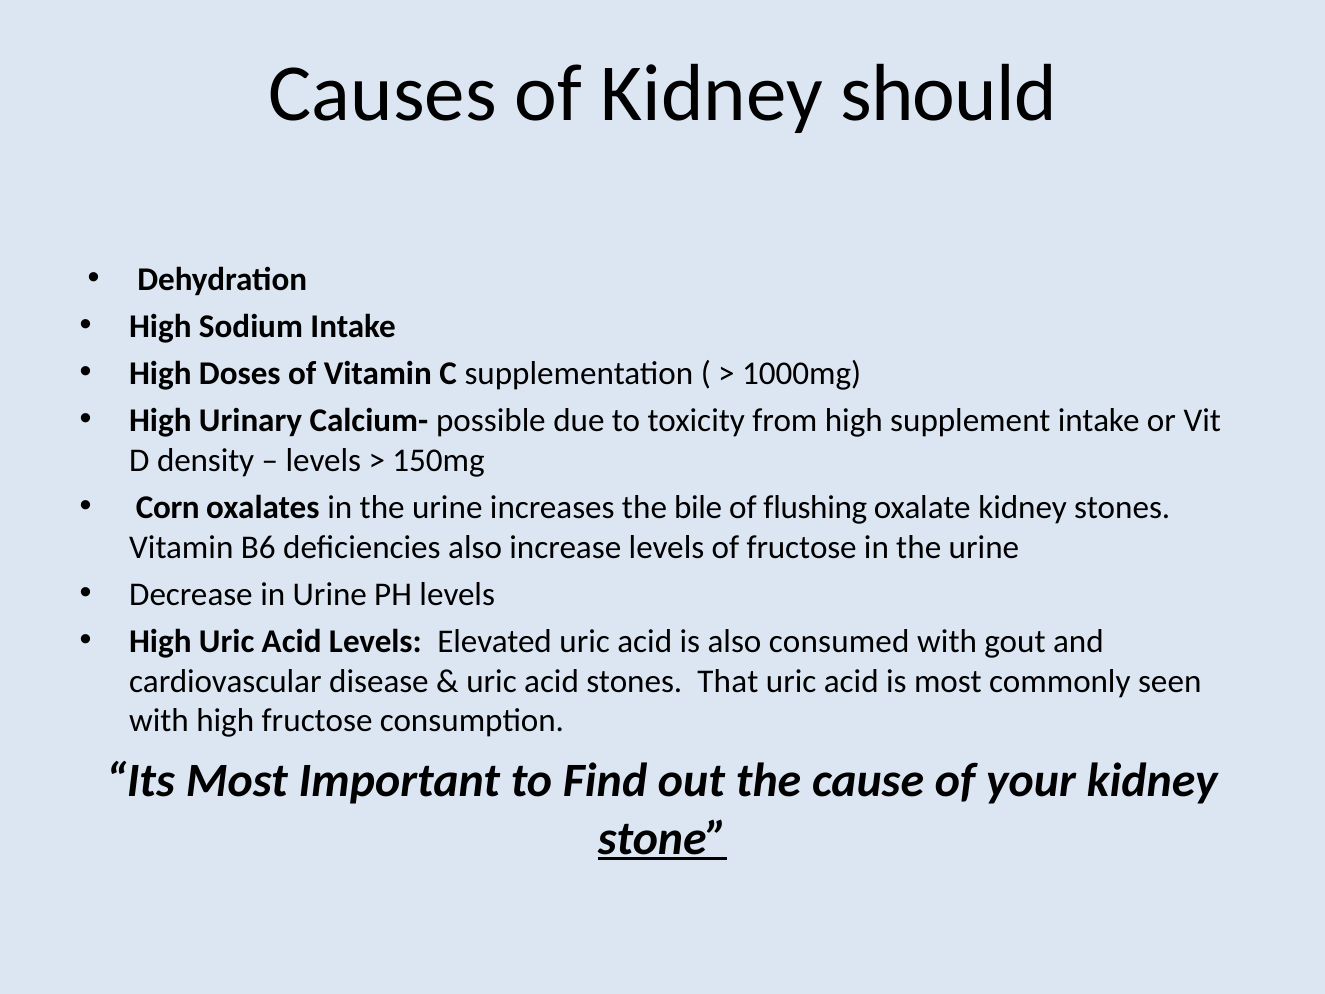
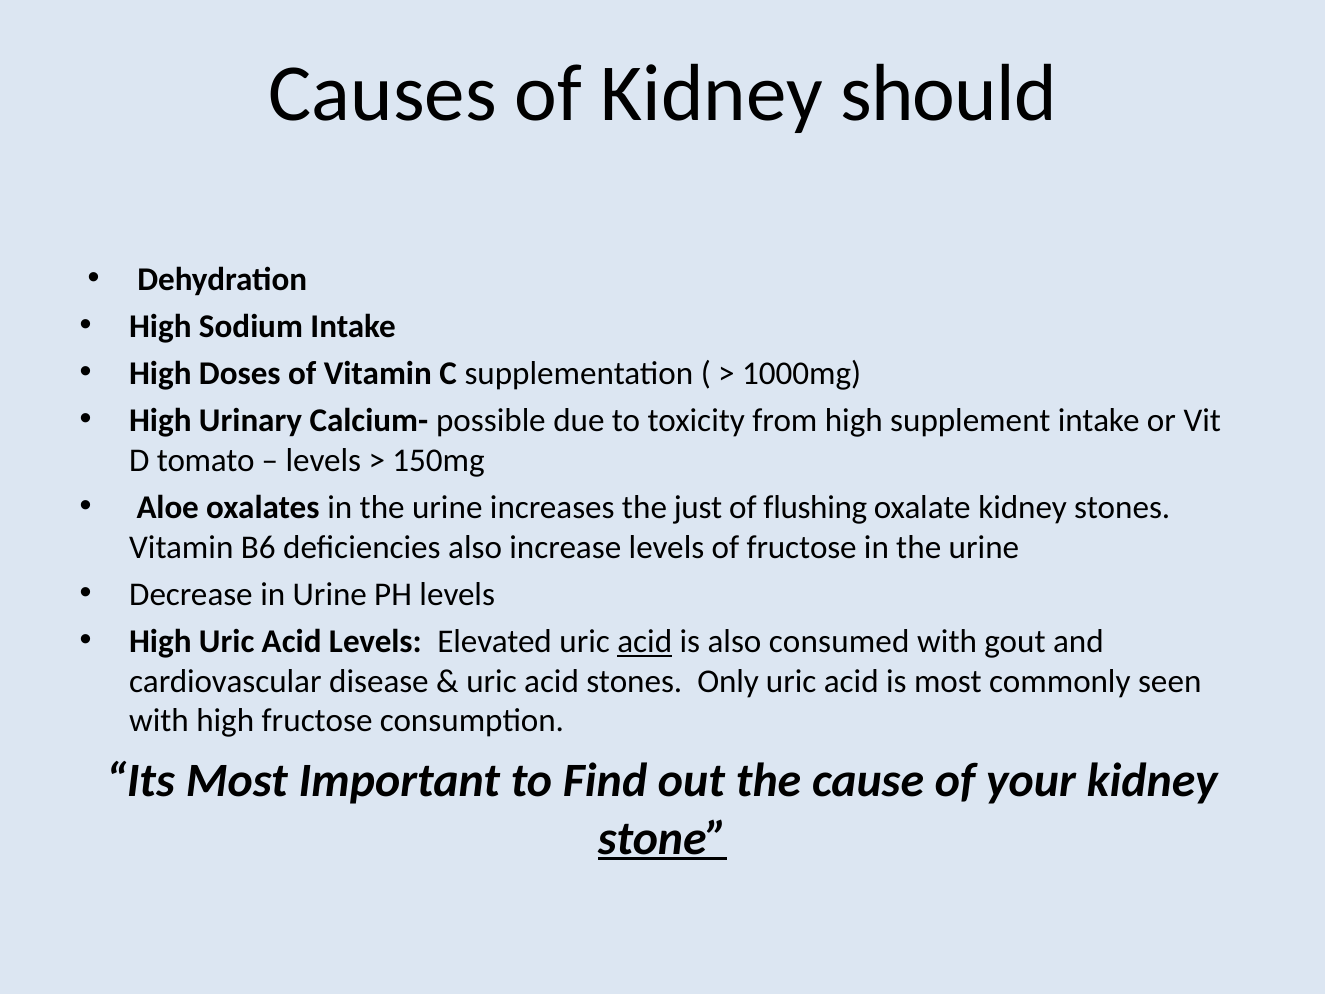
density: density -> tomato
Corn: Corn -> Aloe
bile: bile -> just
acid at (645, 641) underline: none -> present
That: That -> Only
